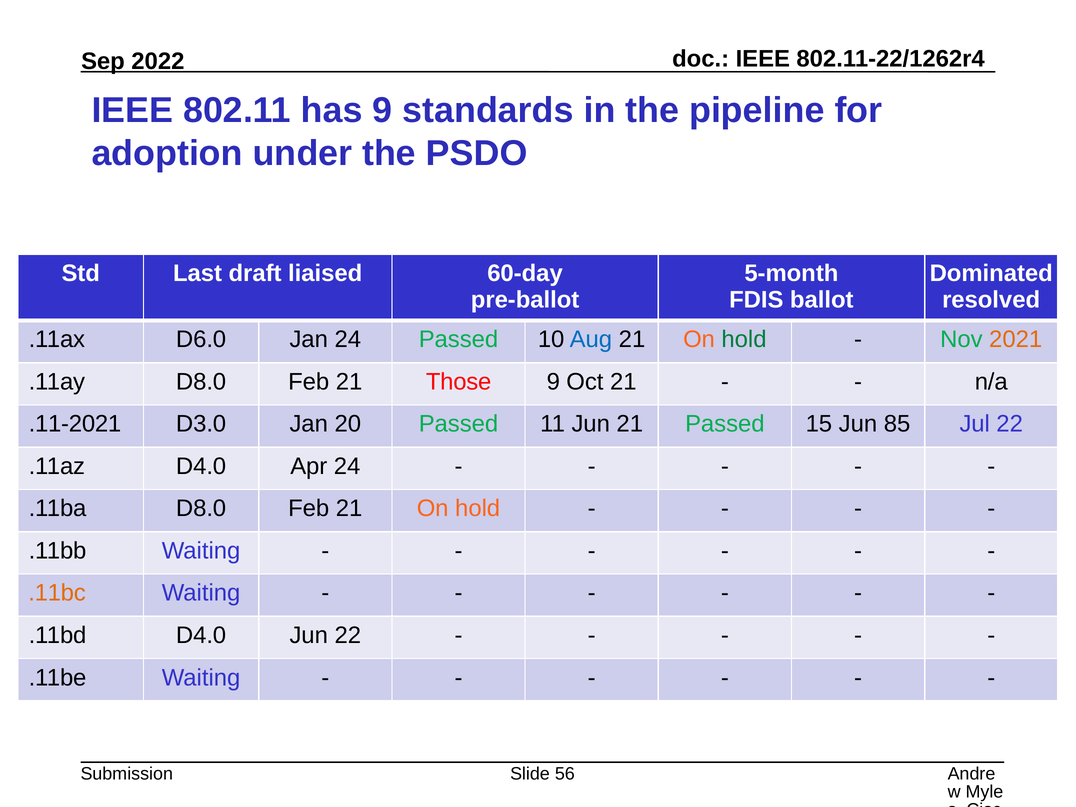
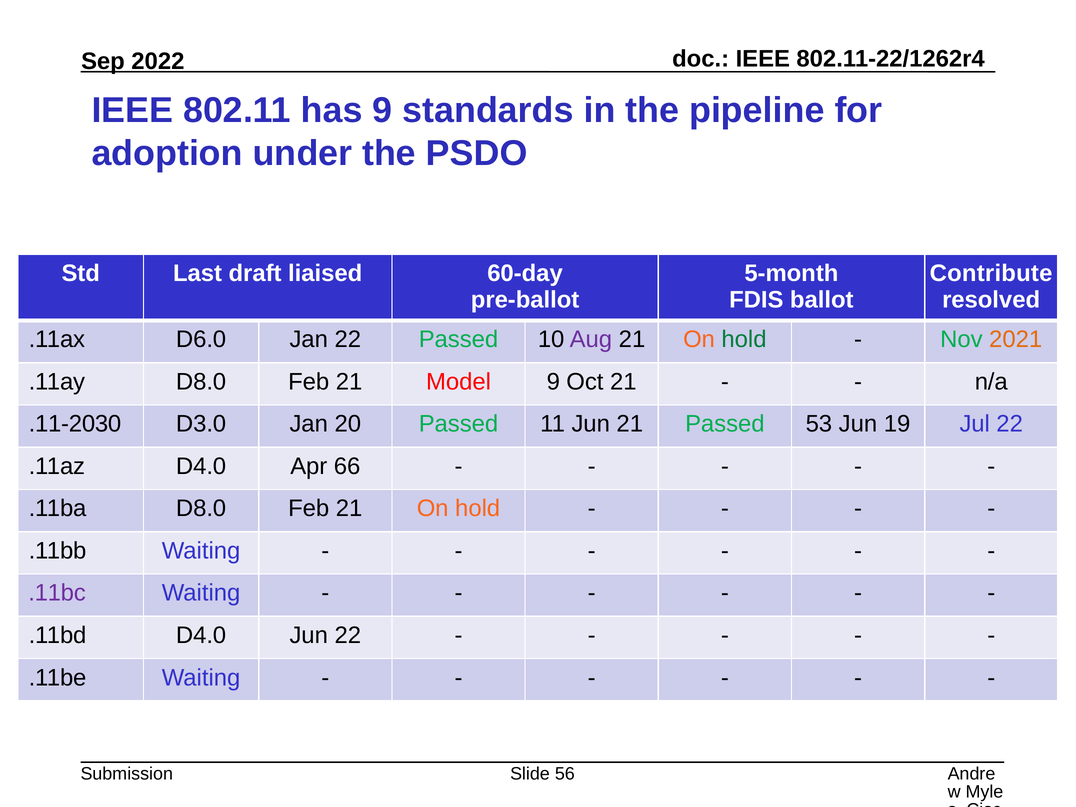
Dominated: Dominated -> Contribute
Jan 24: 24 -> 22
Aug colour: blue -> purple
Those: Those -> Model
.11-2021: .11-2021 -> .11-2030
15: 15 -> 53
85: 85 -> 19
Apr 24: 24 -> 66
.11bc colour: orange -> purple
